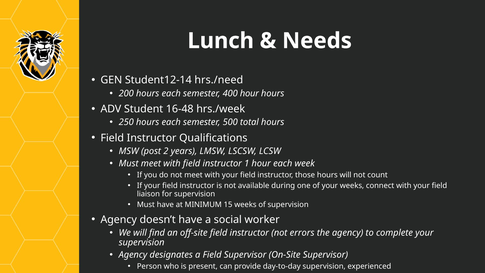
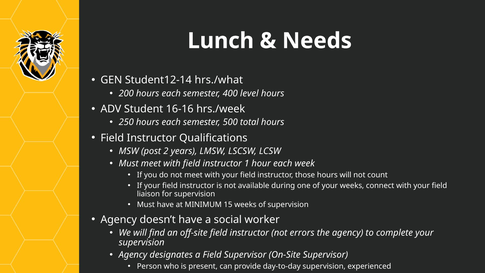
hrs./need: hrs./need -> hrs./what
400 hour: hour -> level
16-48: 16-48 -> 16-16
